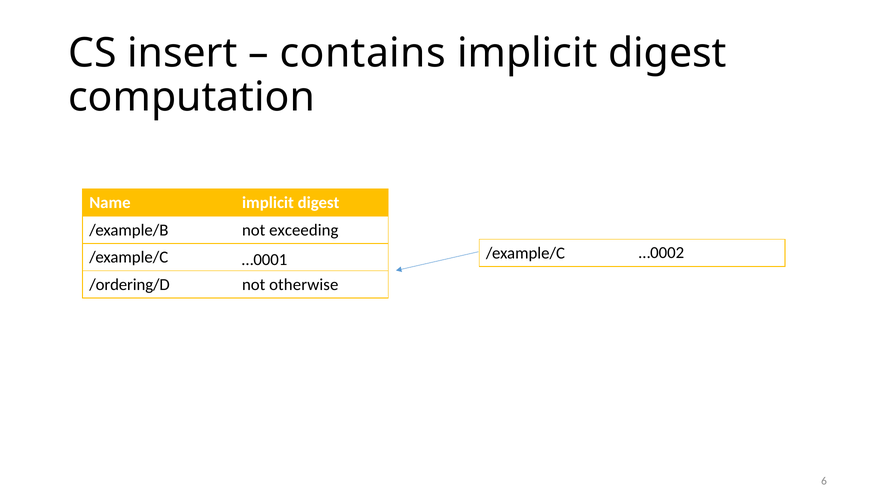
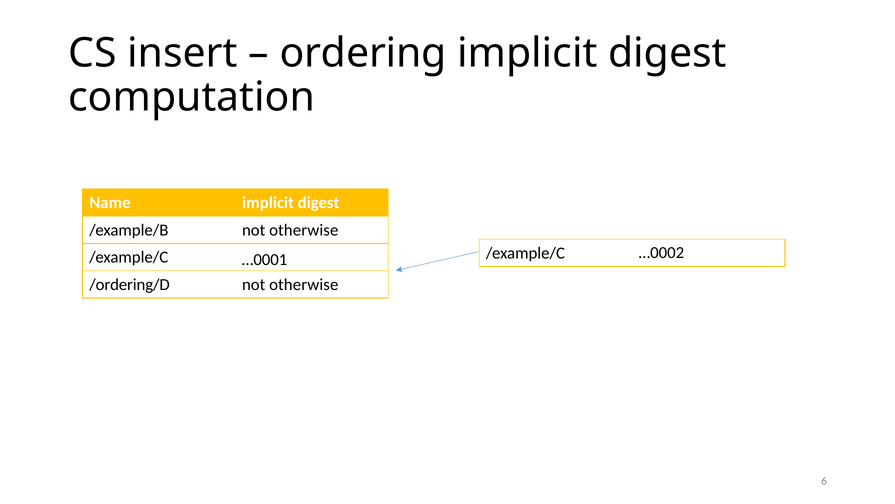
contains: contains -> ordering
/example/B not exceeding: exceeding -> otherwise
